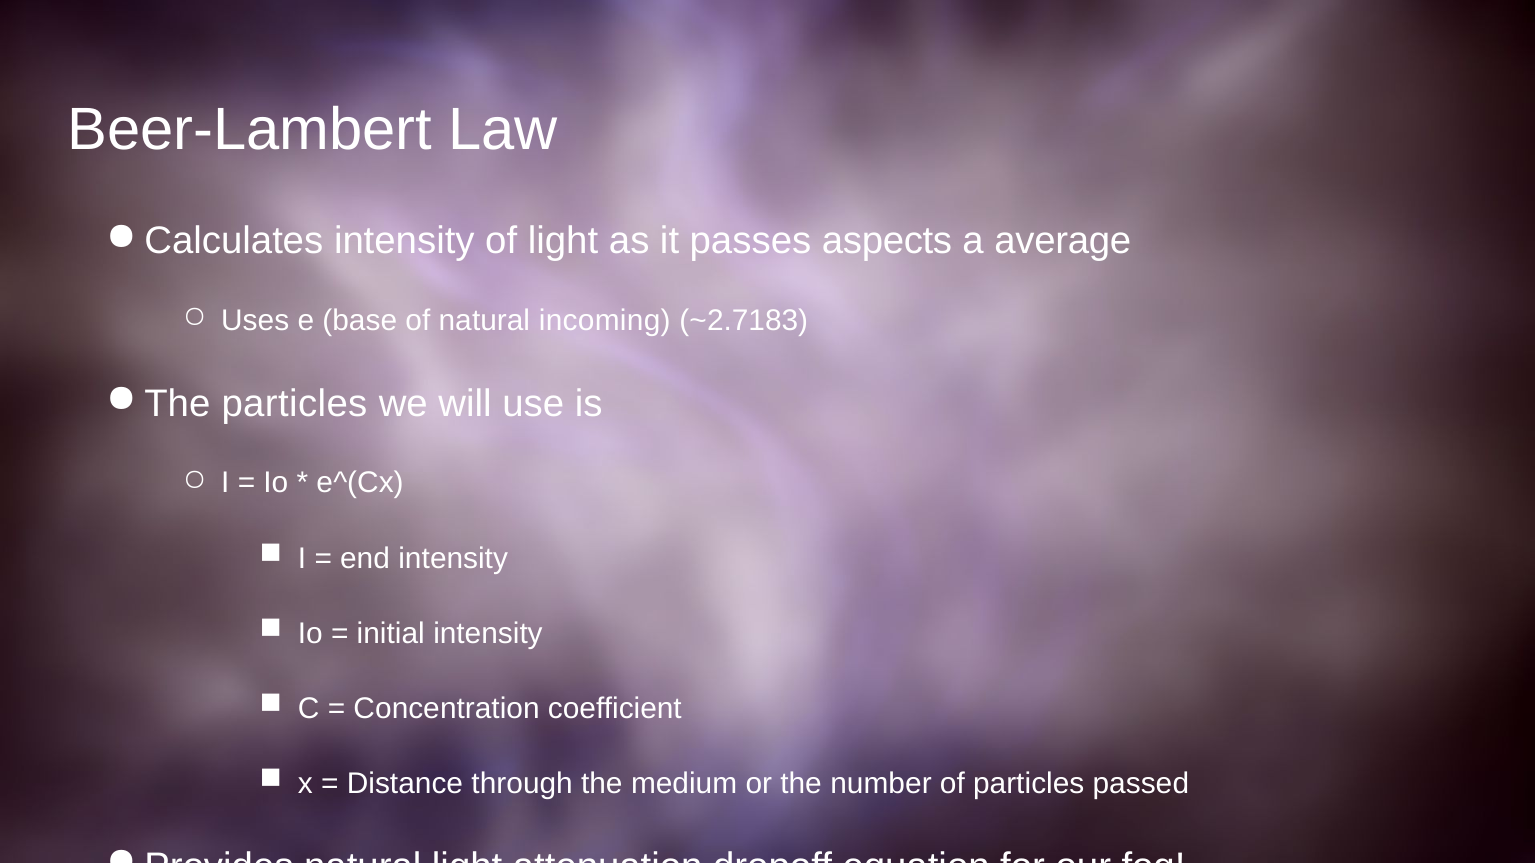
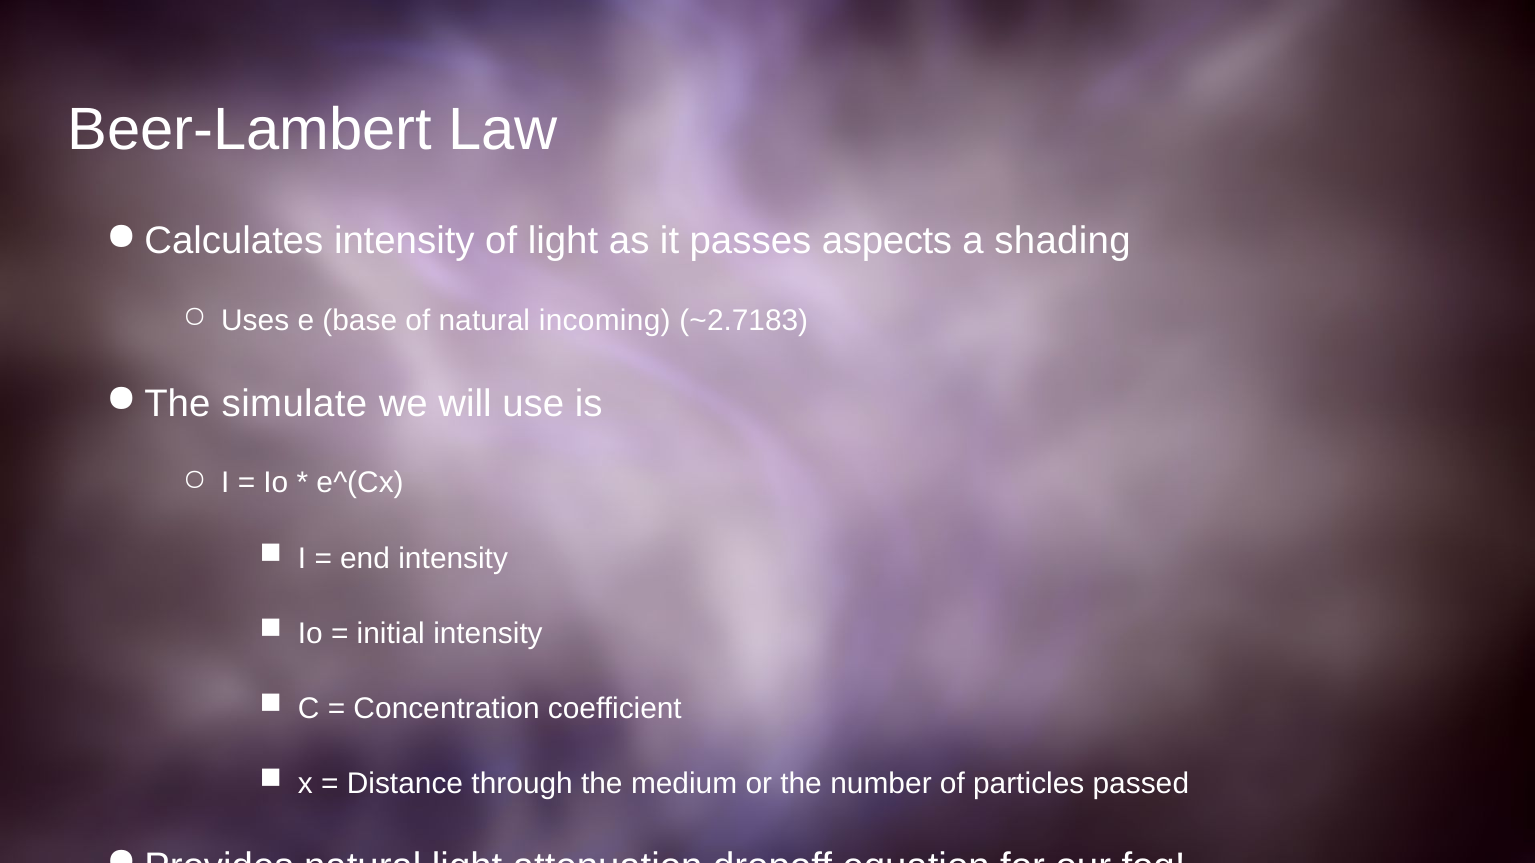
average: average -> shading
particles at (294, 404): particles -> simulate
